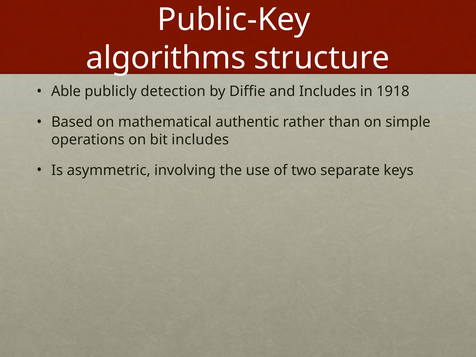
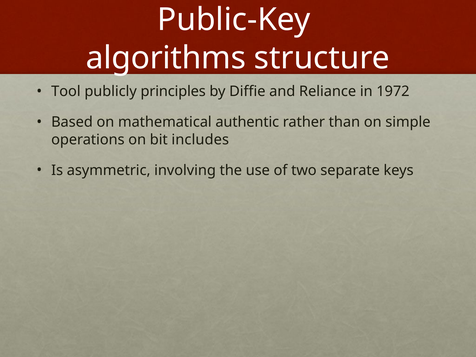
Able: Able -> Tool
detection: detection -> principles
and Includes: Includes -> Reliance
1918: 1918 -> 1972
